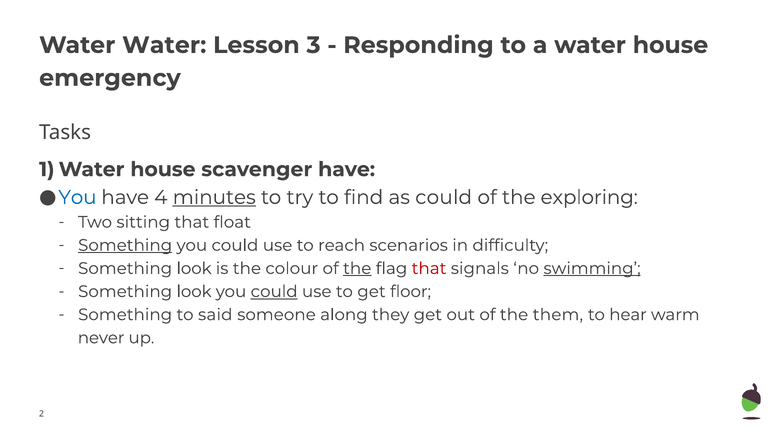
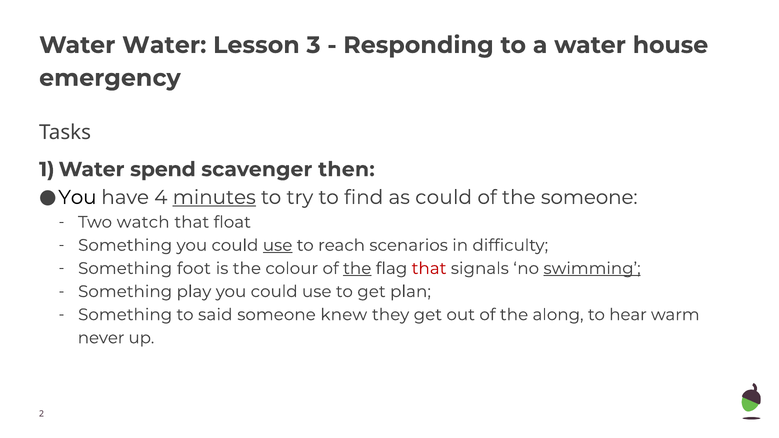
house at (163, 170): house -> spend
scavenger have: have -> then
You at (77, 197) colour: blue -> black
the exploring: exploring -> someone
sitting: sitting -> watch
Something at (125, 245) underline: present -> none
use at (278, 245) underline: none -> present
look at (194, 269): look -> foot
look at (194, 292): look -> play
could at (274, 292) underline: present -> none
floor: floor -> plan
along: along -> knew
them: them -> along
